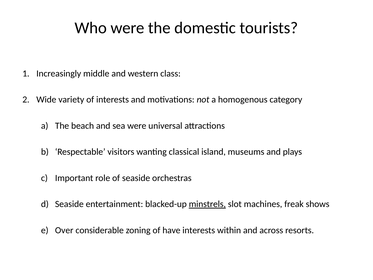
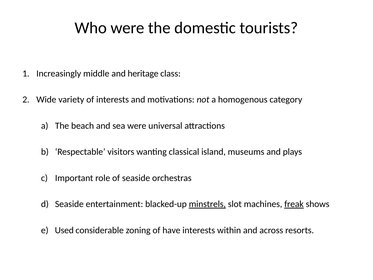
western: western -> heritage
freak underline: none -> present
Over: Over -> Used
